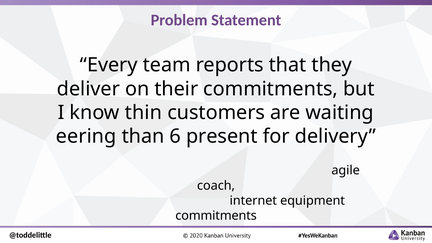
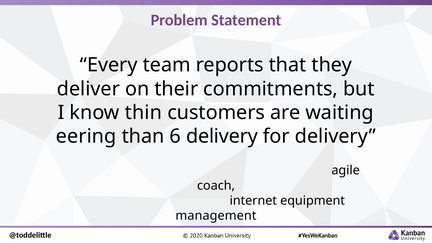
6 present: present -> delivery
commitments at (216, 216): commitments -> management
